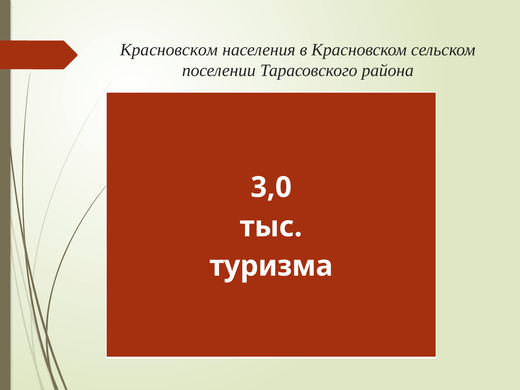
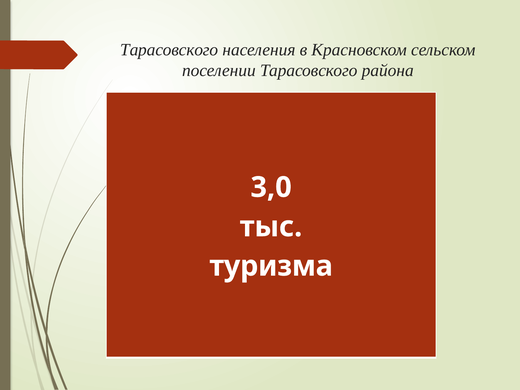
Красновском at (169, 50): Красновском -> Тарасовского
